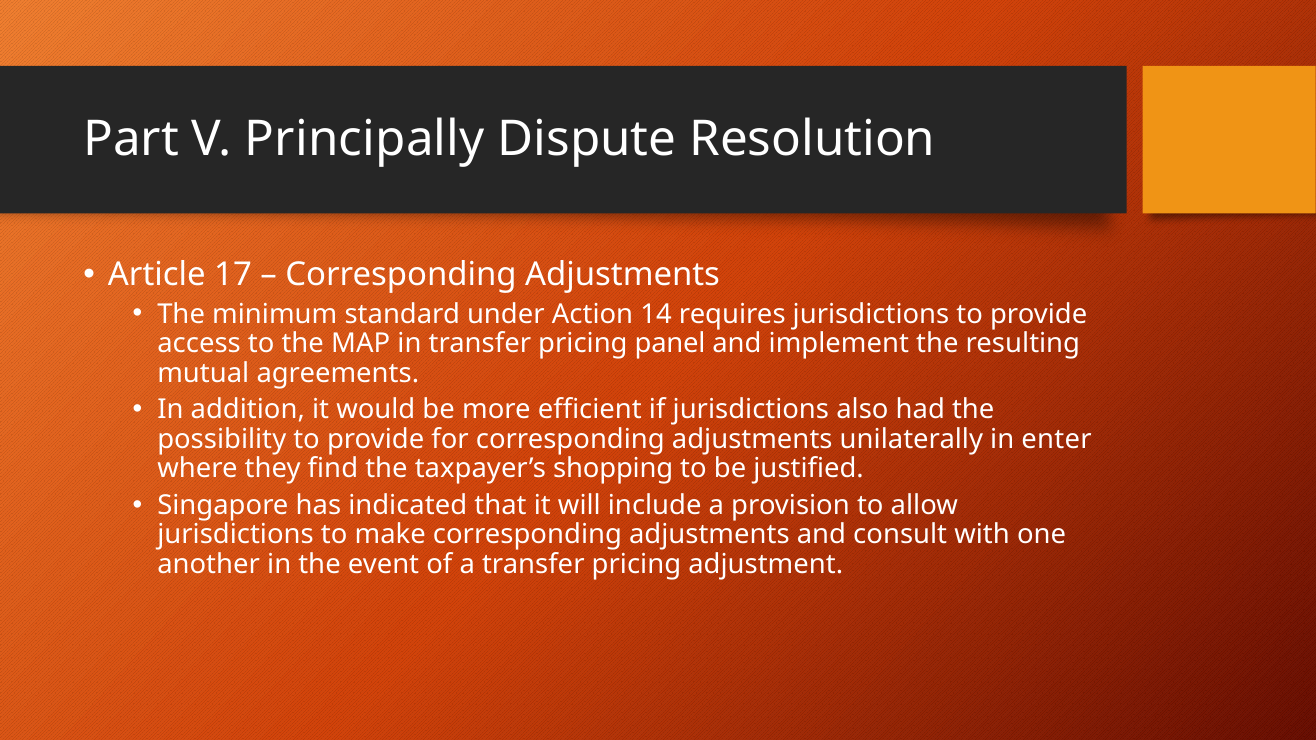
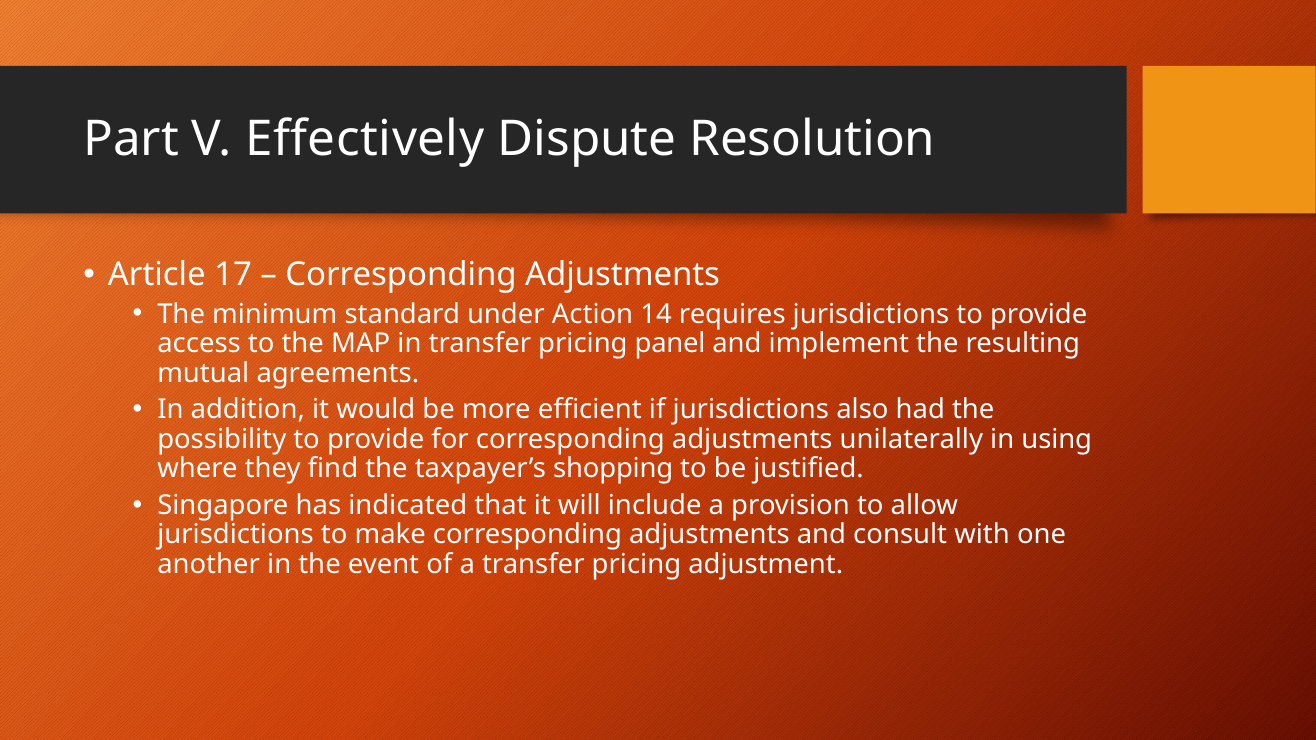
Principally: Principally -> Effectively
enter: enter -> using
